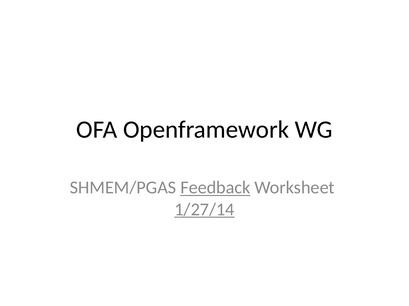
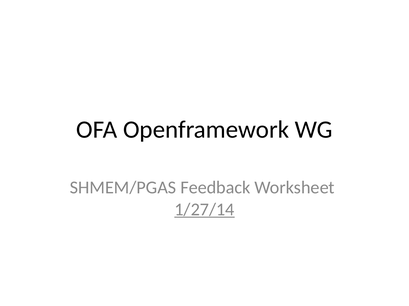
Feedback underline: present -> none
